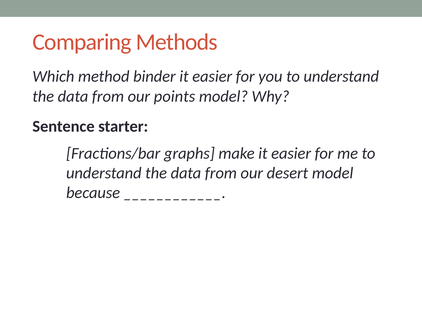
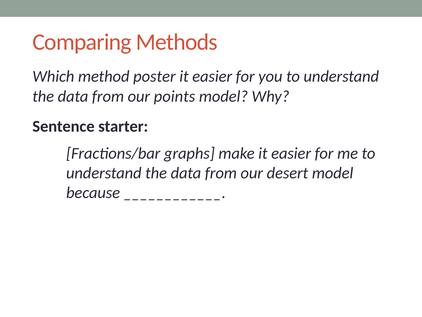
binder: binder -> poster
